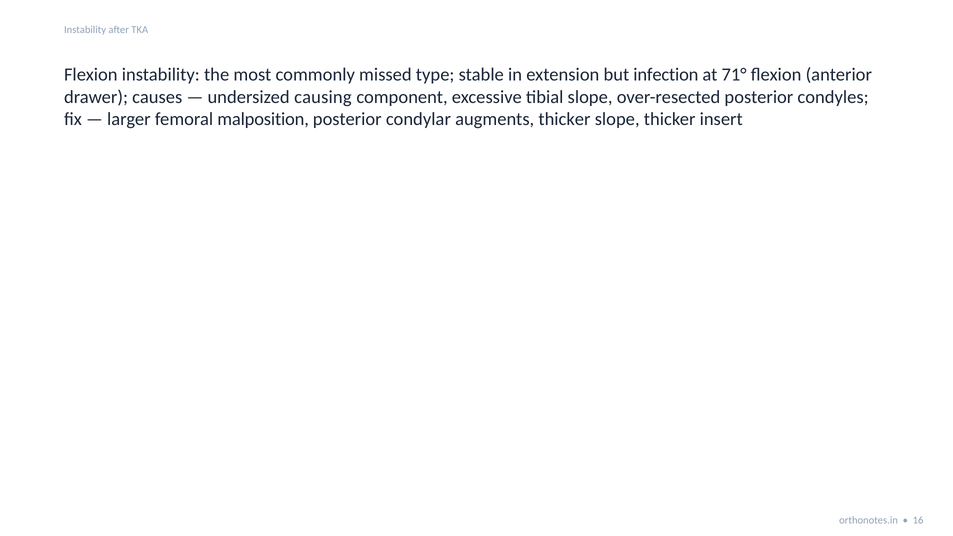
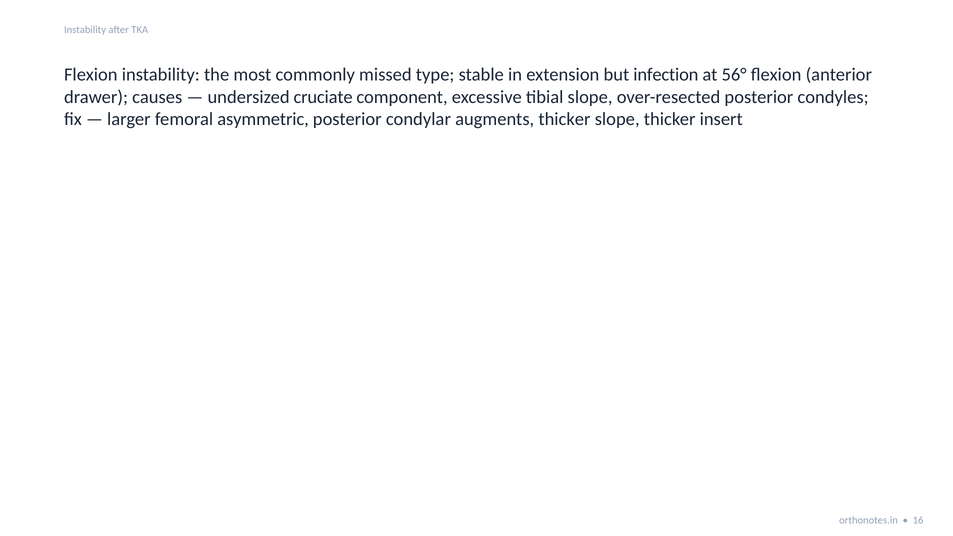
71°: 71° -> 56°
causing: causing -> cruciate
malposition: malposition -> asymmetric
